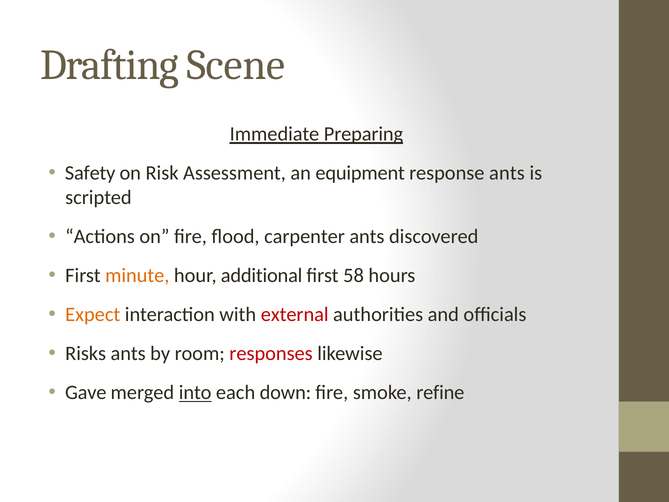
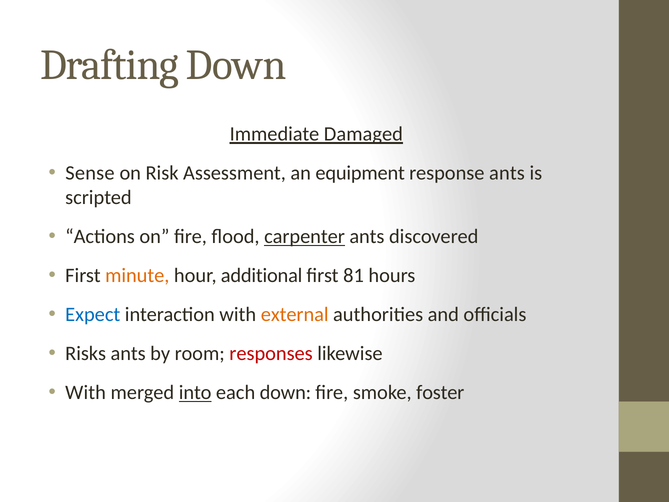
Drafting Scene: Scene -> Down
Preparing: Preparing -> Damaged
Safety: Safety -> Sense
carpenter underline: none -> present
58: 58 -> 81
Expect colour: orange -> blue
external colour: red -> orange
Gave at (86, 393): Gave -> With
refine: refine -> foster
